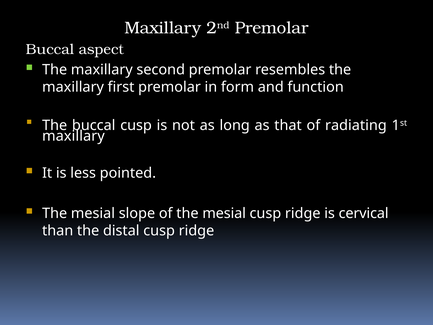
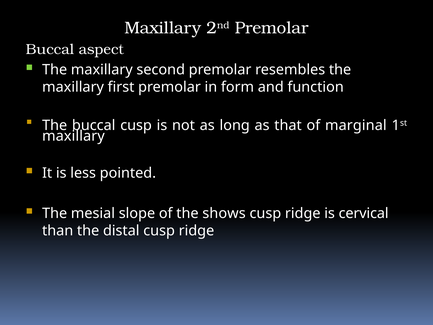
radiating: radiating -> marginal
of the mesial: mesial -> shows
